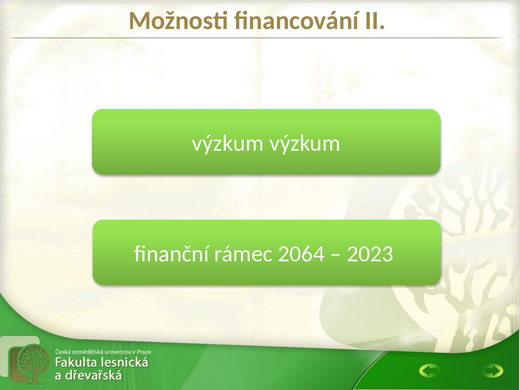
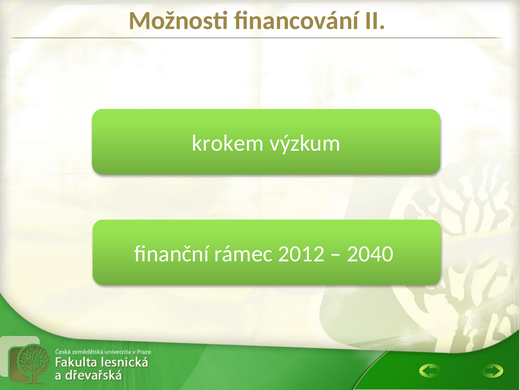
výzkum at (228, 143): výzkum -> krokem
2064: 2064 -> 2012
2023: 2023 -> 2040
